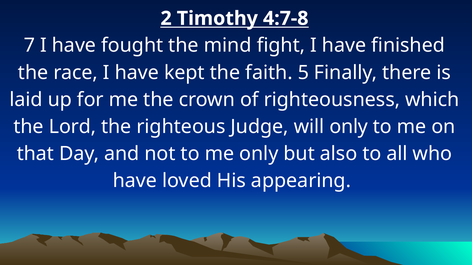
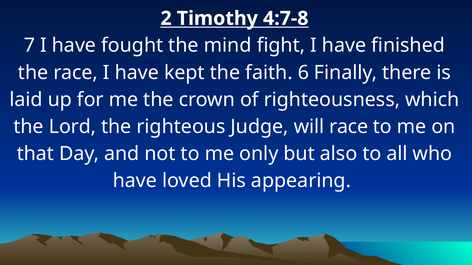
5: 5 -> 6
will only: only -> race
